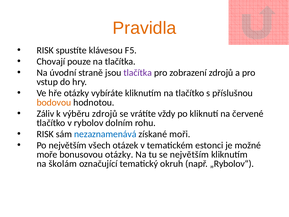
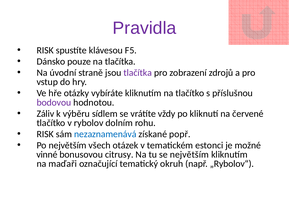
Pravidla colour: orange -> purple
Chovají: Chovají -> Dánsko
bodovou colour: orange -> purple
výběru zdrojů: zdrojů -> sídlem
moři: moři -> popř
moře: moře -> vinné
bonusovou otázky: otázky -> citrusy
školám: školám -> maďaři
